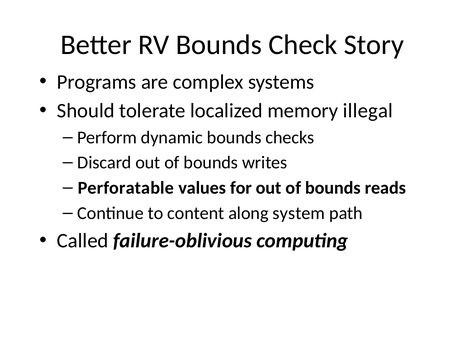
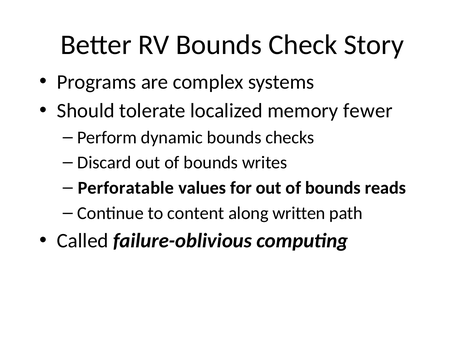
illegal: illegal -> fewer
system: system -> written
